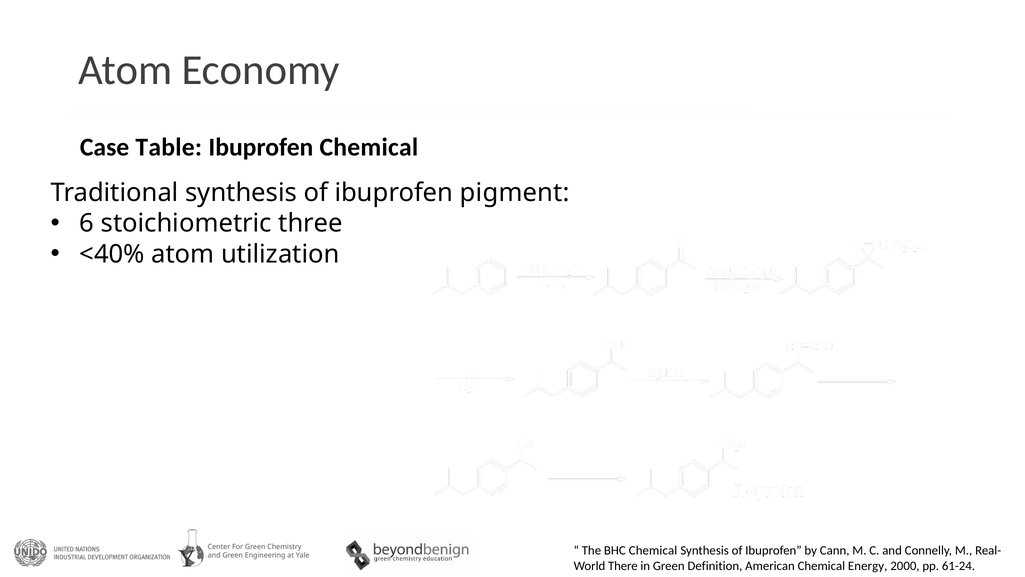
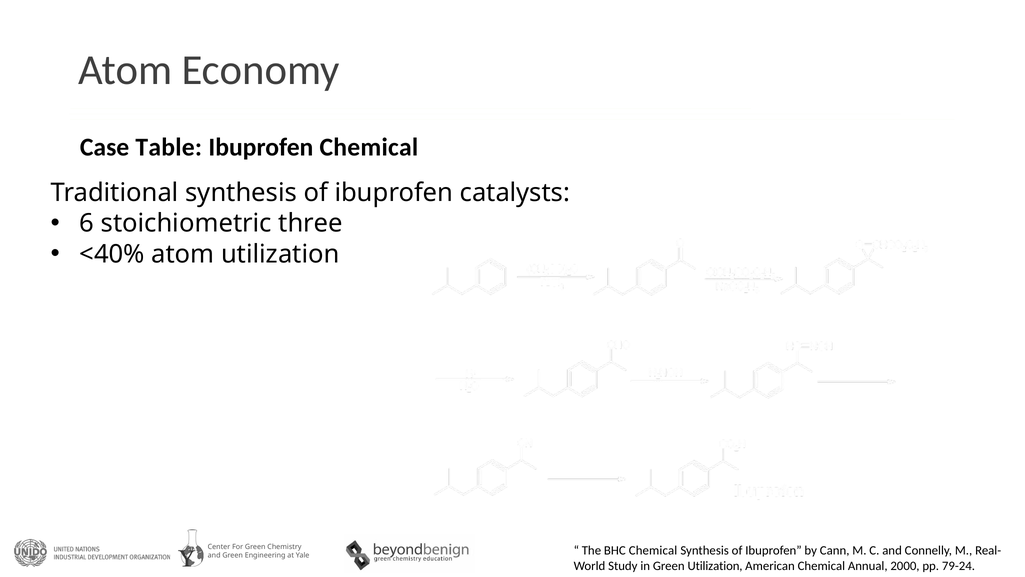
pigment: pigment -> catalysts
There: There -> Study
Green Definition: Definition -> Utilization
Energy: Energy -> Annual
61-24: 61-24 -> 79-24
